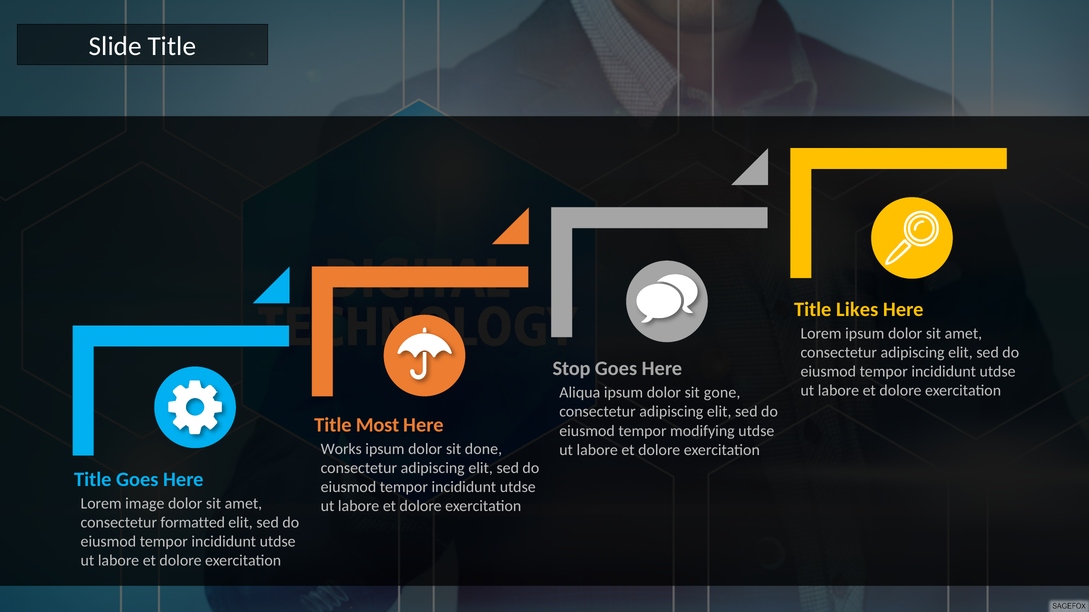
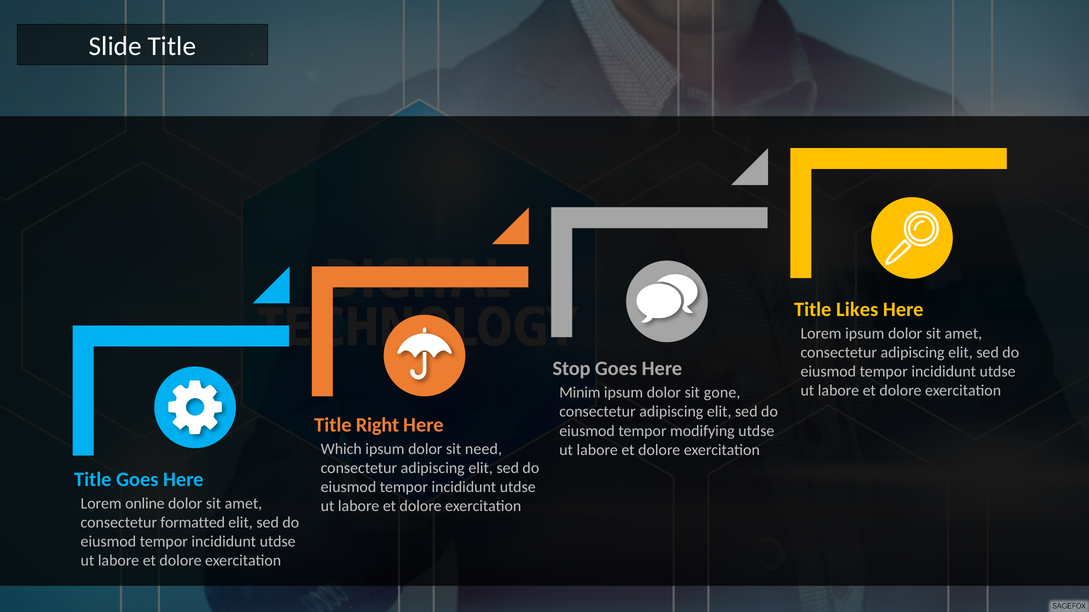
Aliqua: Aliqua -> Minim
Most: Most -> Right
Works: Works -> Which
done: done -> need
image: image -> online
